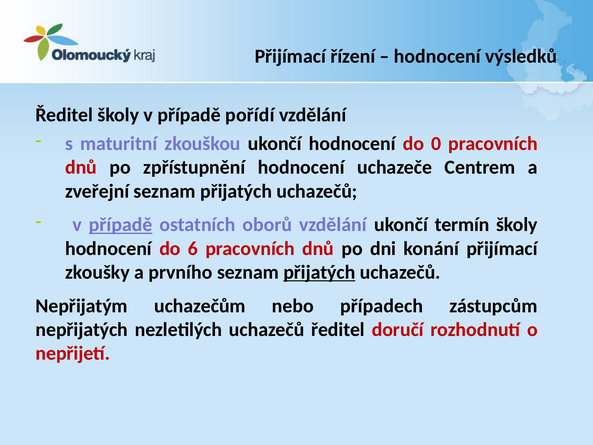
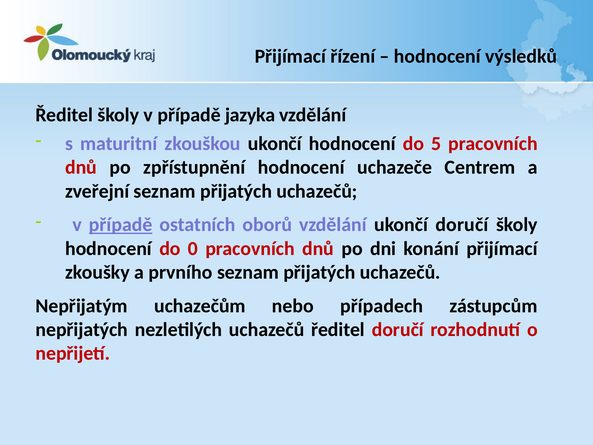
pořídí: pořídí -> jazyka
0: 0 -> 5
ukončí termín: termín -> doručí
6: 6 -> 0
přijatých at (319, 272) underline: present -> none
